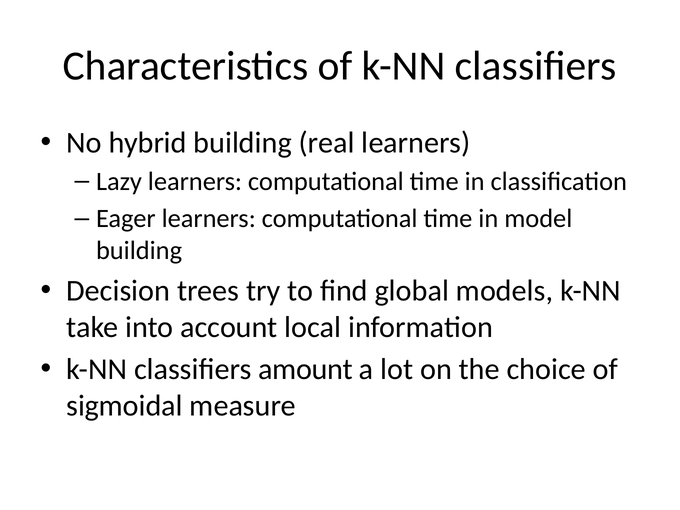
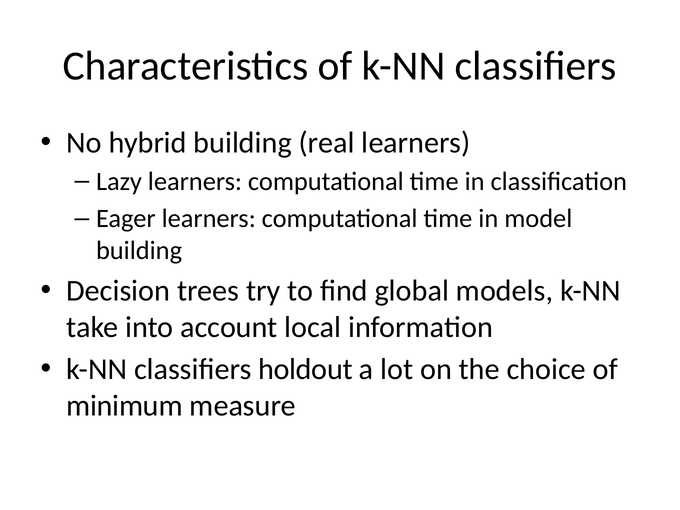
amount: amount -> holdout
sigmoidal: sigmoidal -> minimum
